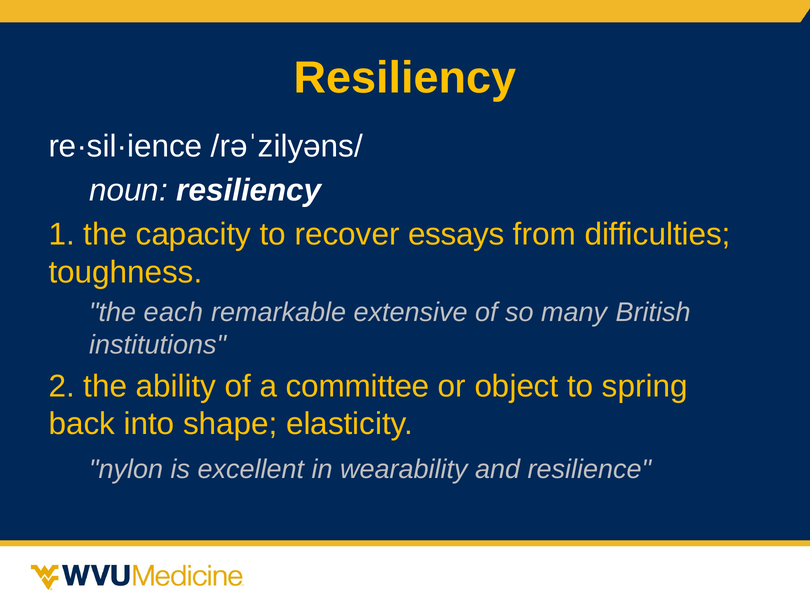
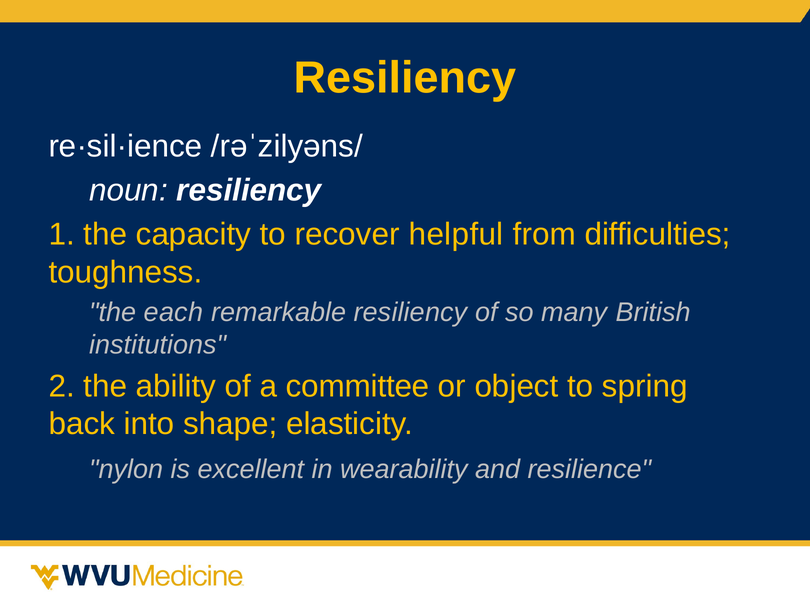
essays: essays -> helpful
remarkable extensive: extensive -> resiliency
